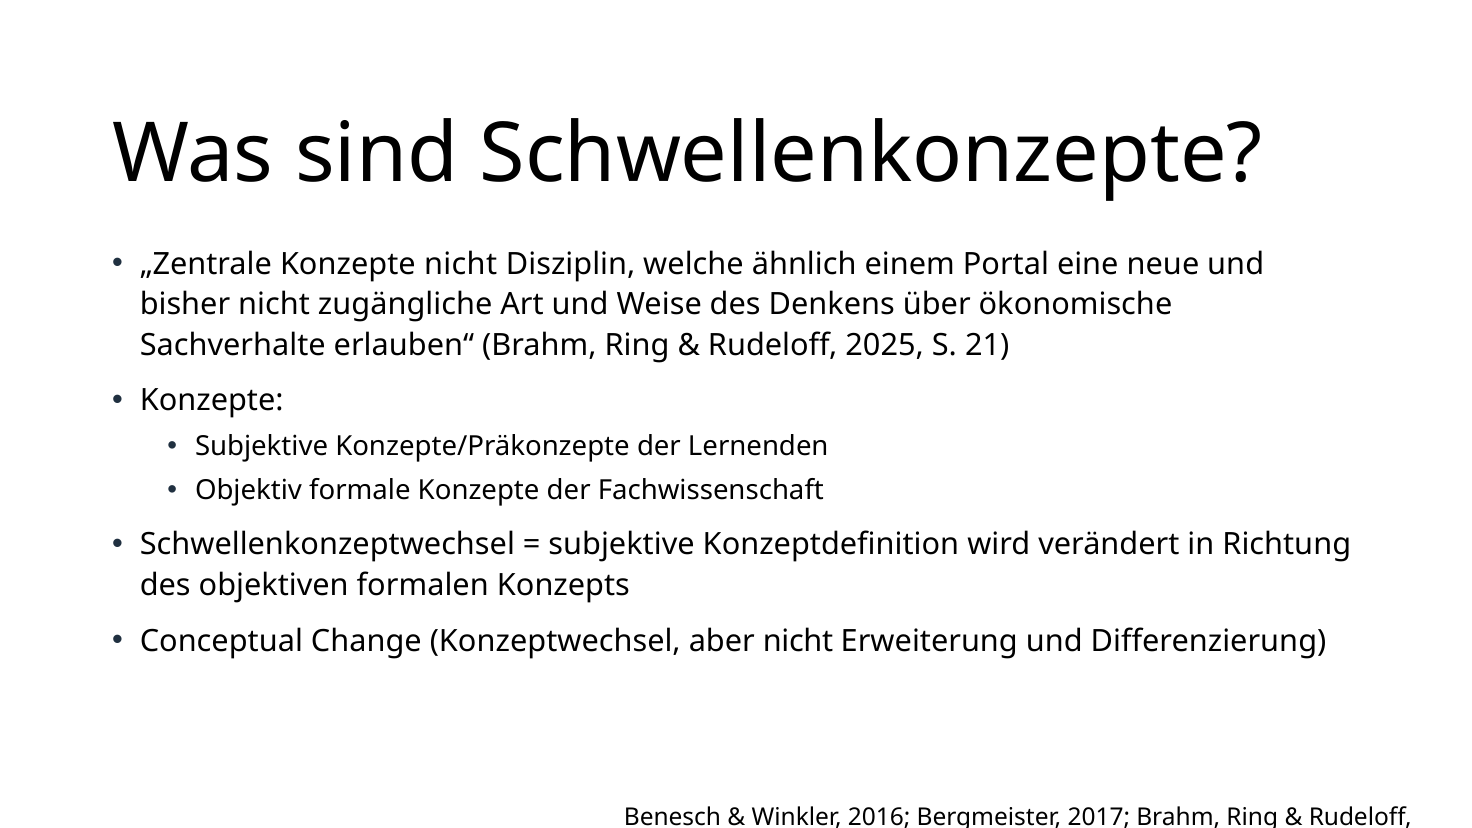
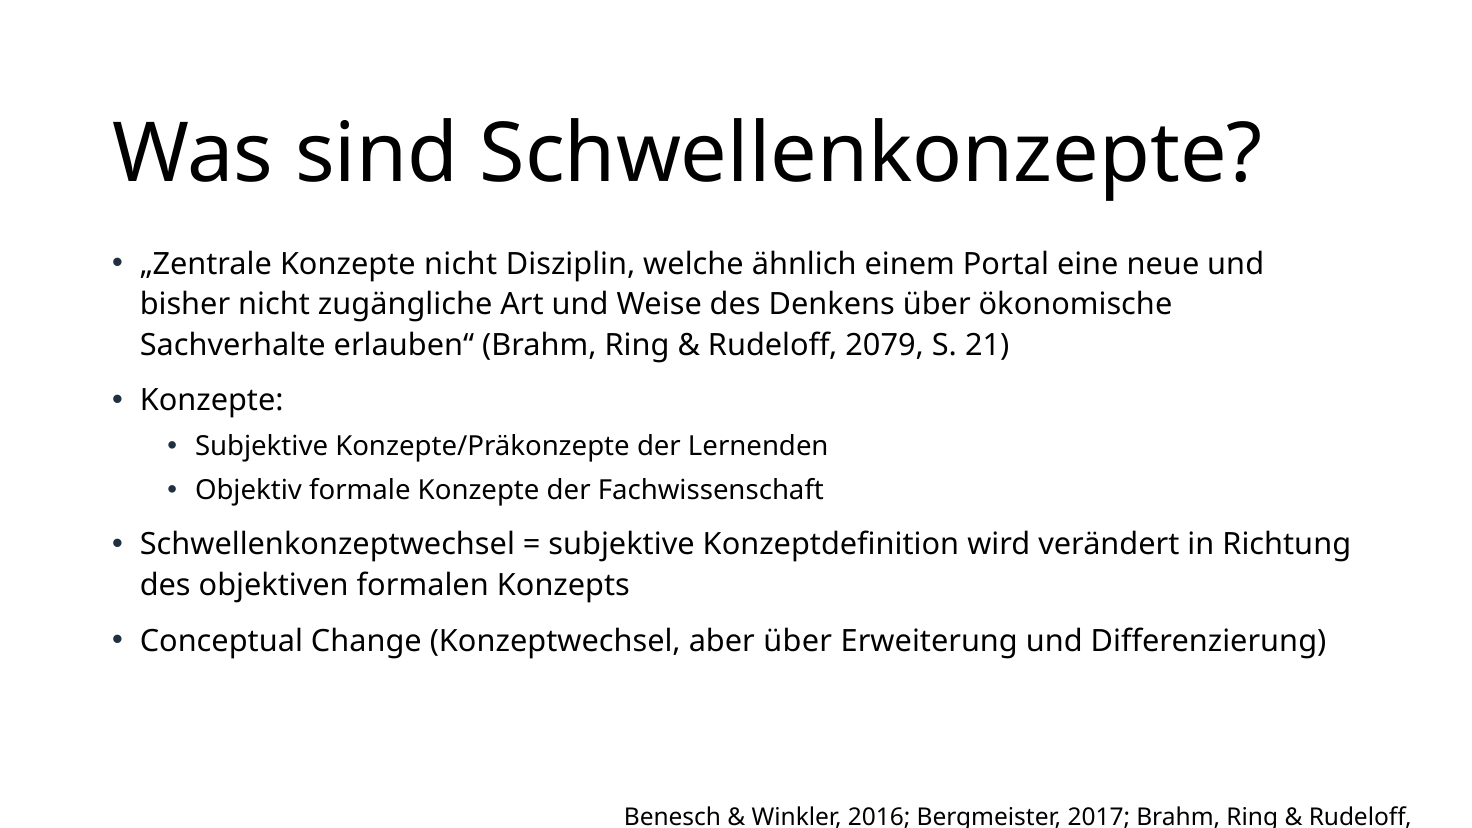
2025: 2025 -> 2079
aber nicht: nicht -> über
